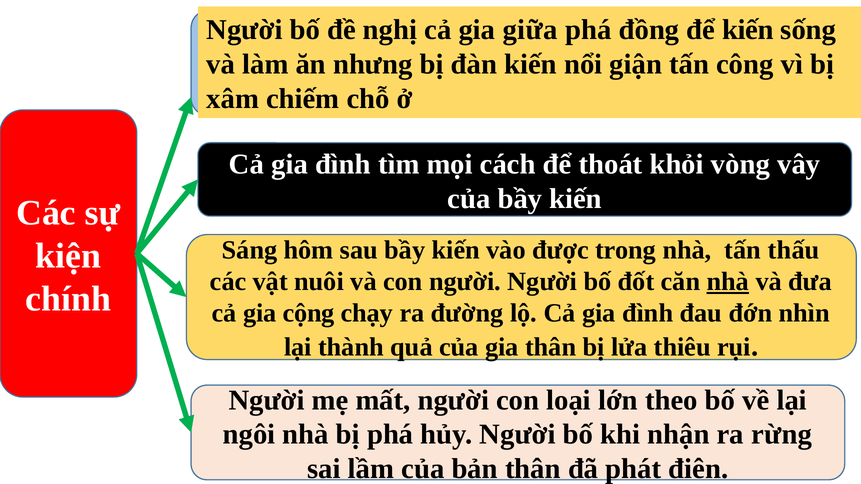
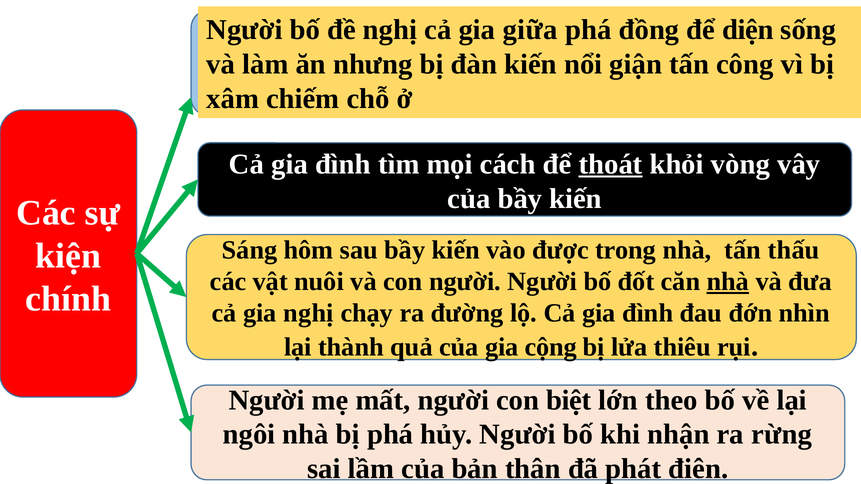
để kiến: kiến -> diện
thoát underline: none -> present
gia cộng: cộng -> nghị
gia thân: thân -> cộng
loại: loại -> biệt
